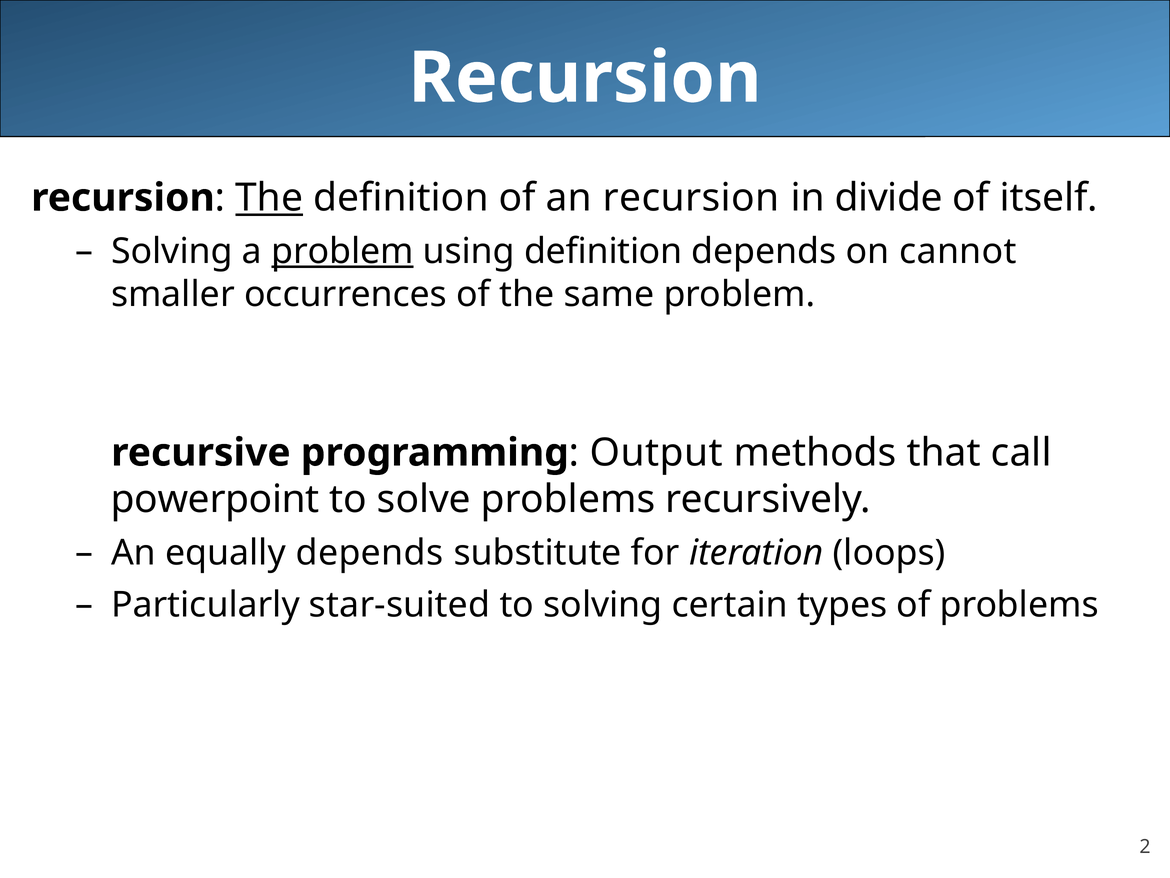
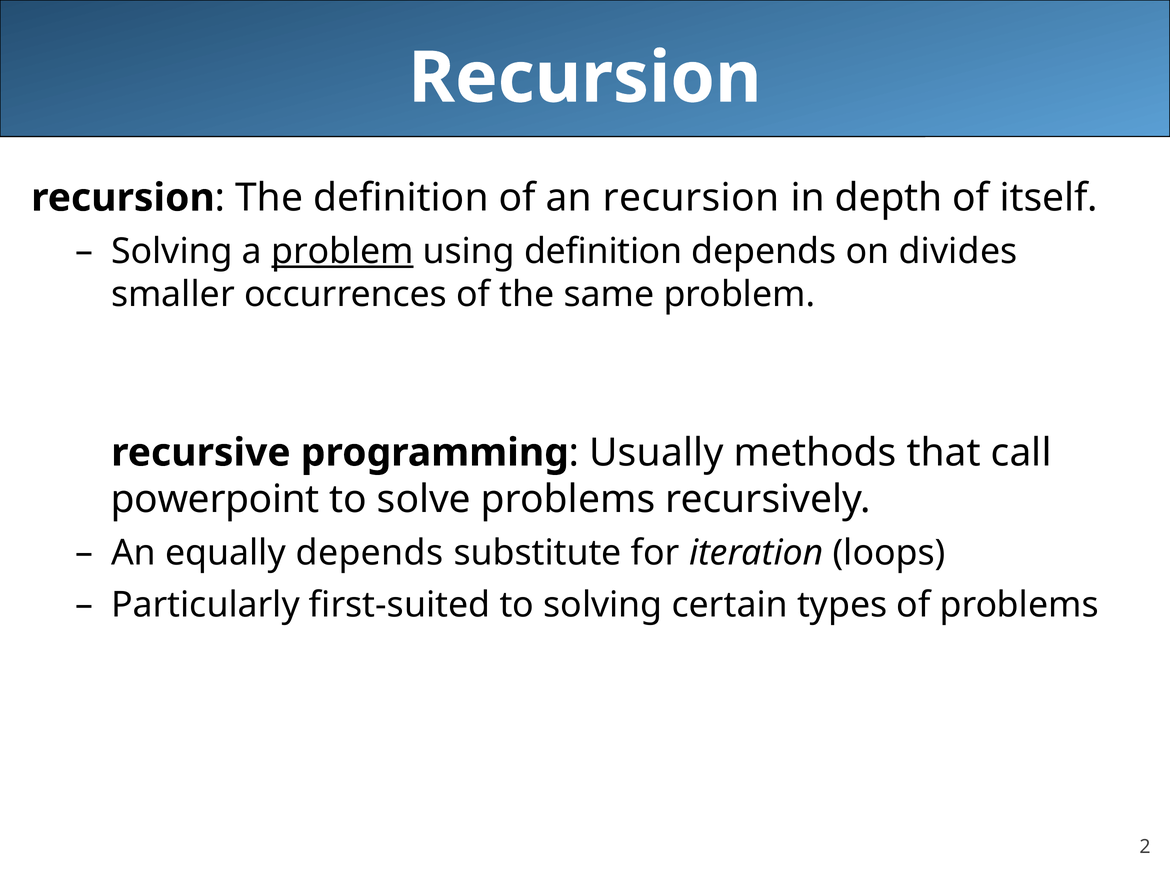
The at (269, 198) underline: present -> none
divide: divide -> depth
cannot: cannot -> divides
Output: Output -> Usually
star-suited: star-suited -> first-suited
